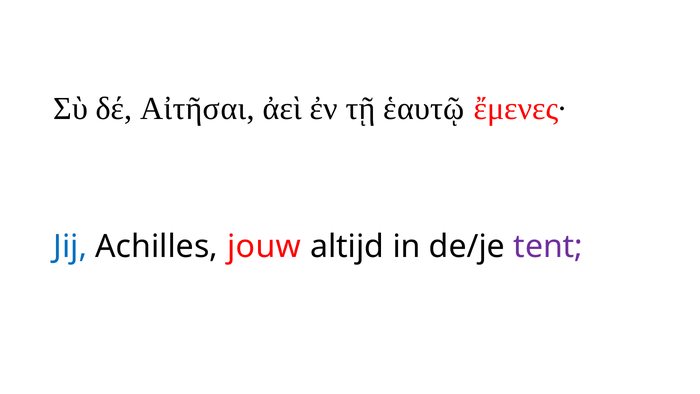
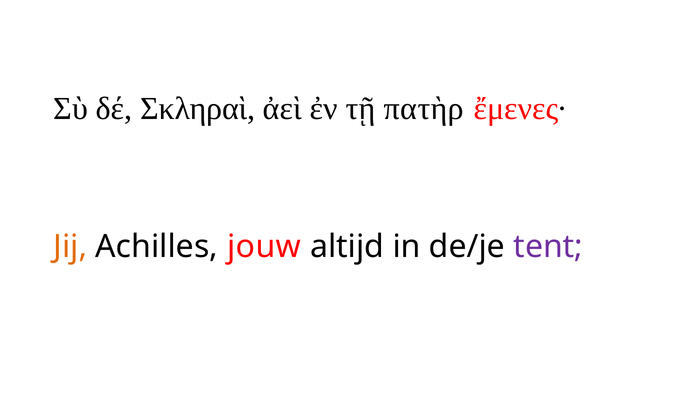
Αἰτῆσαι: Αἰτῆσαι -> Σκληραὶ
ἑαυτῷ: ἑαυτῷ -> πατὴρ
Jij colour: blue -> orange
